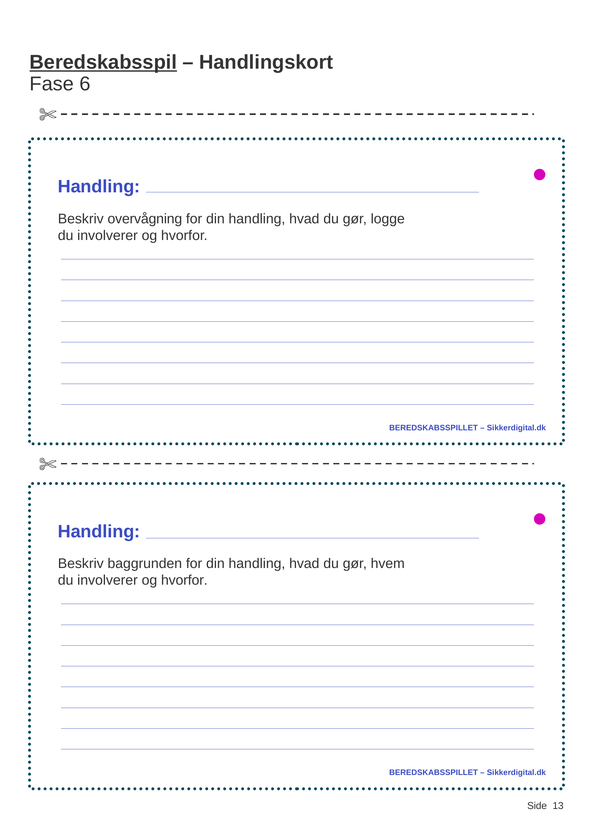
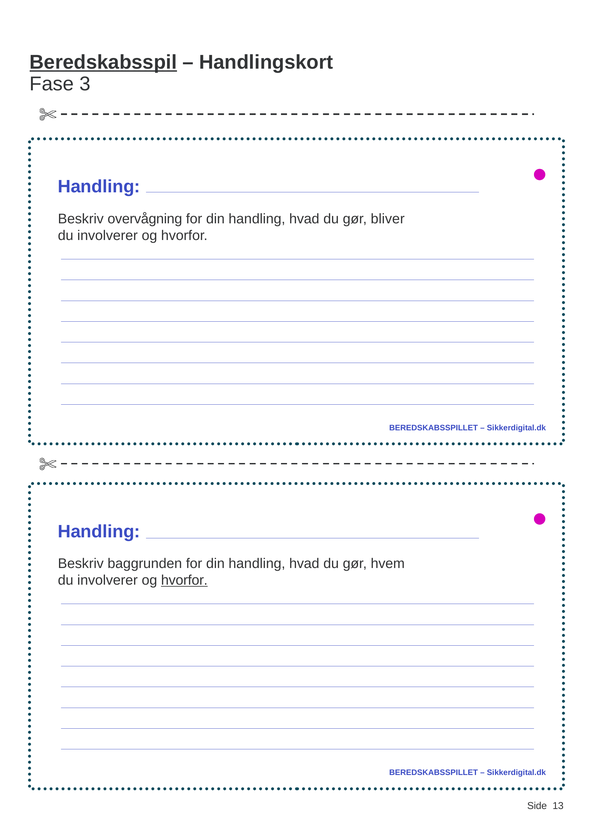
6: 6 -> 3
logge: logge -> bliver
hvorfor at (184, 580) underline: none -> present
